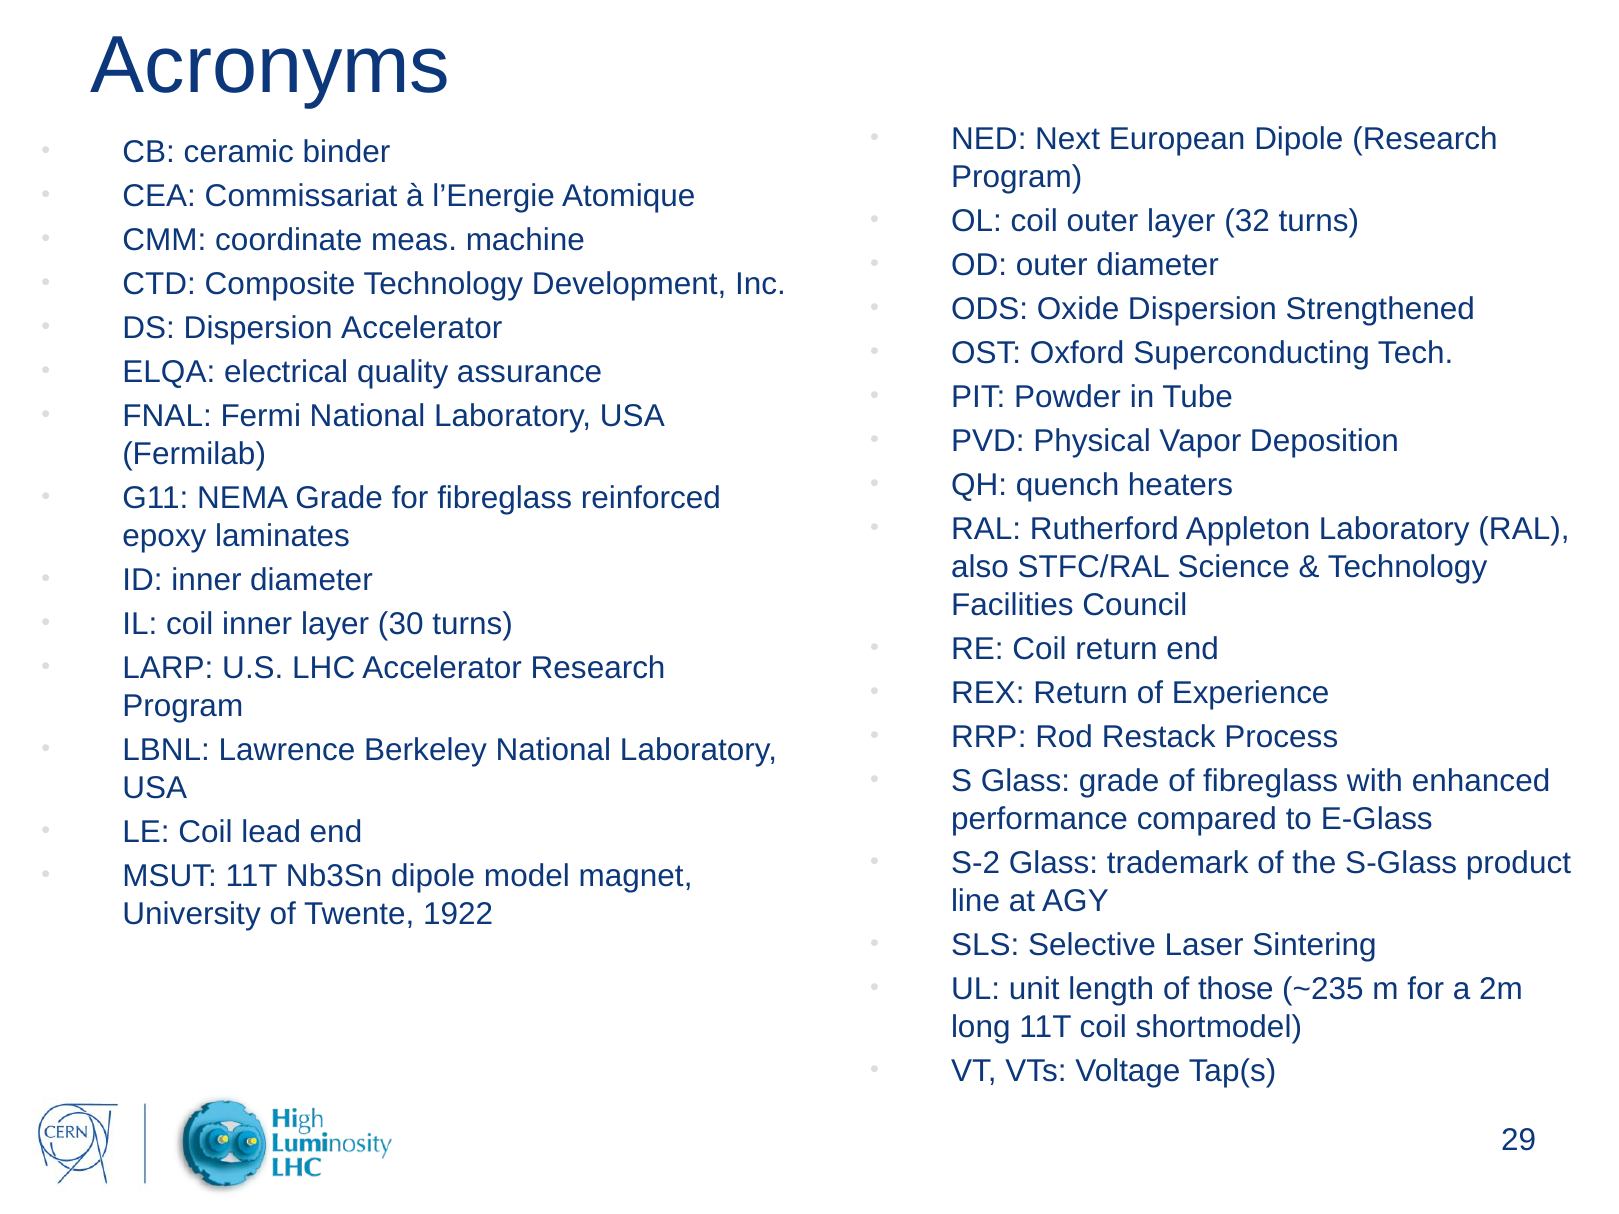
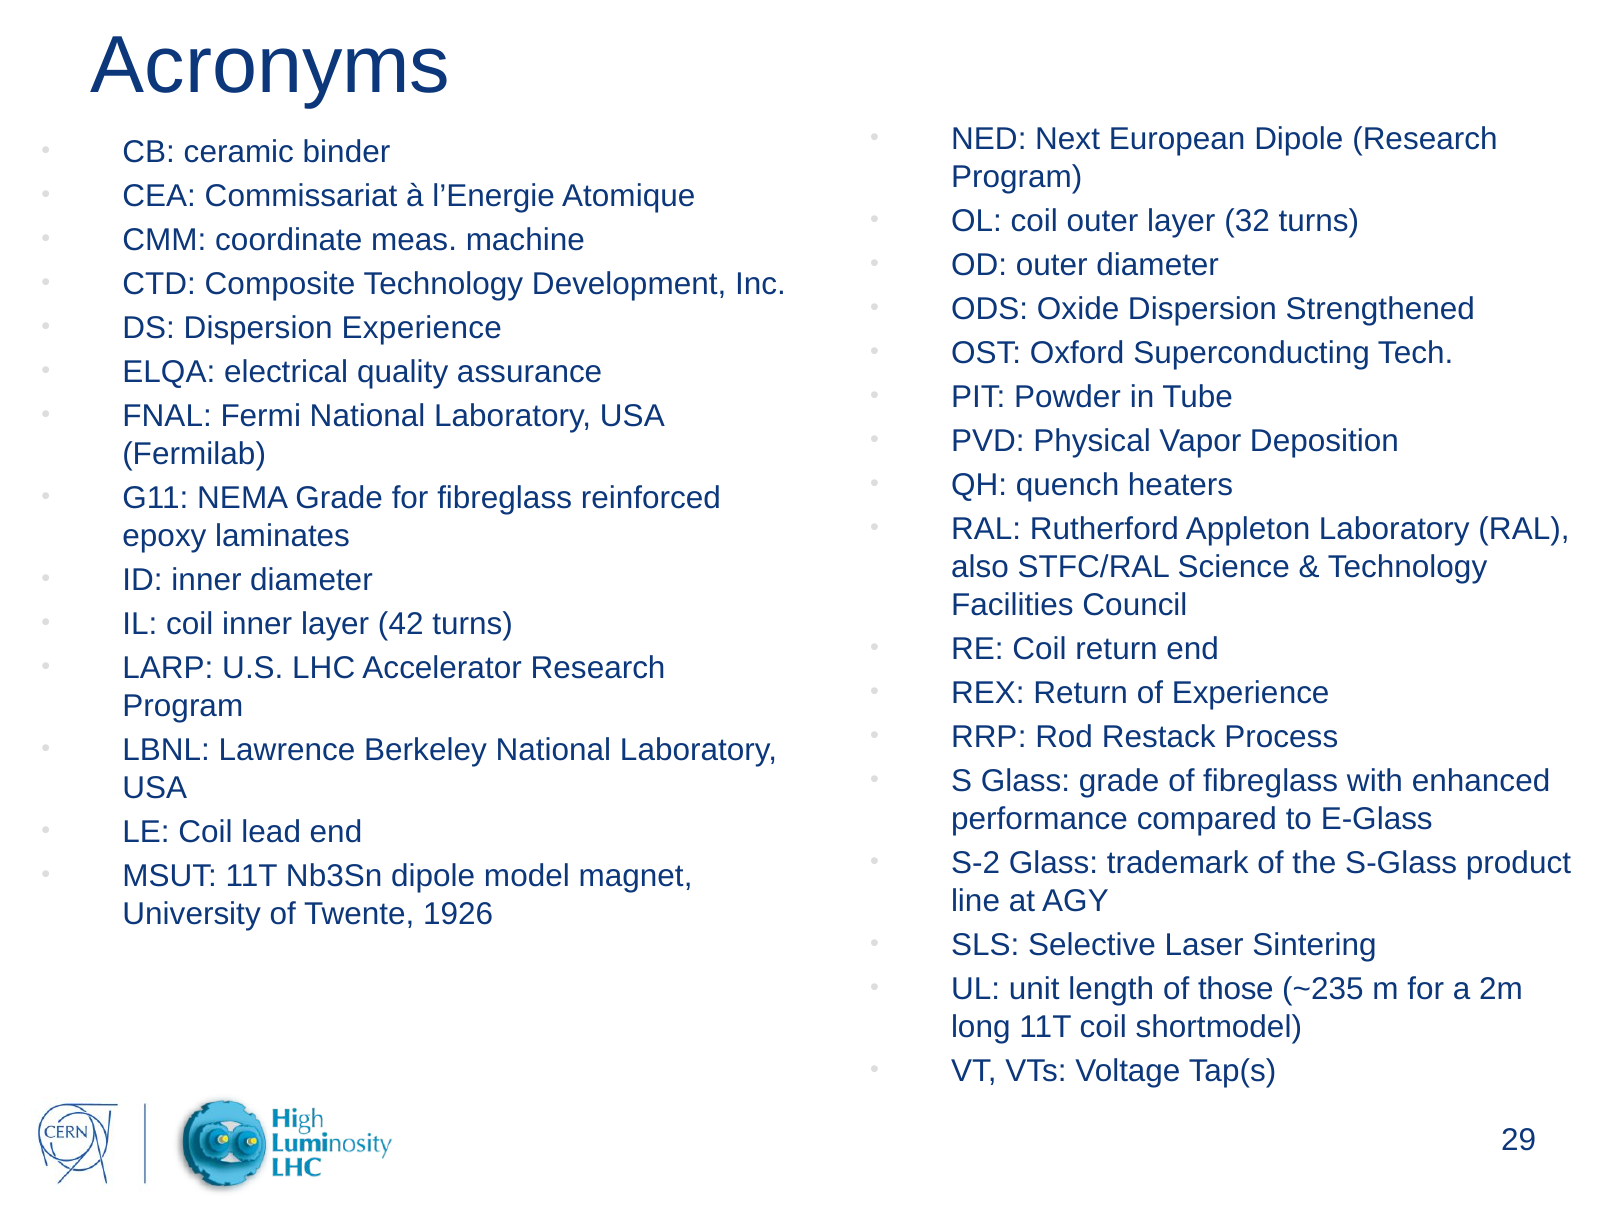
Dispersion Accelerator: Accelerator -> Experience
30: 30 -> 42
1922: 1922 -> 1926
